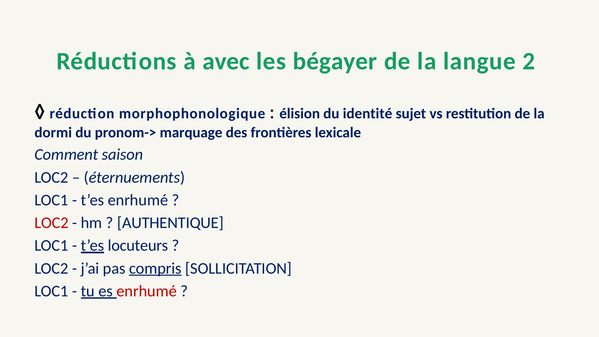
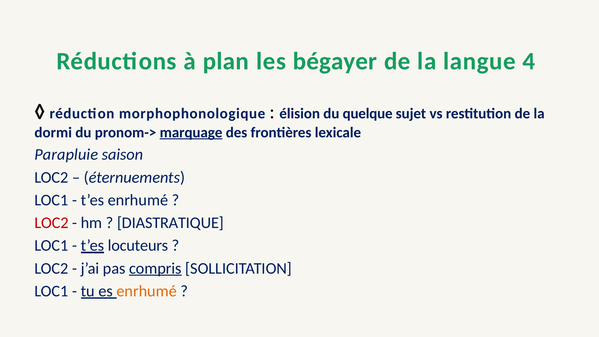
avec: avec -> plan
2: 2 -> 4
identité: identité -> quelque
marquage underline: none -> present
Comment: Comment -> Parapluie
AUTHENTIQUE: AUTHENTIQUE -> DIASTRATIQUE
enrhumé at (147, 291) colour: red -> orange
